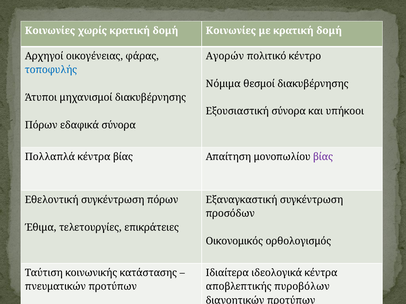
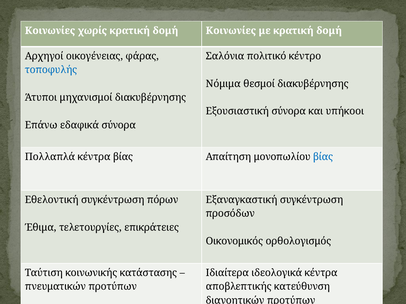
Αγορών: Αγορών -> Σαλόνια
Πόρων at (41, 125): Πόρων -> Επάνω
βίας at (323, 157) colour: purple -> blue
πυροβόλων: πυροβόλων -> κατεύθυνση
